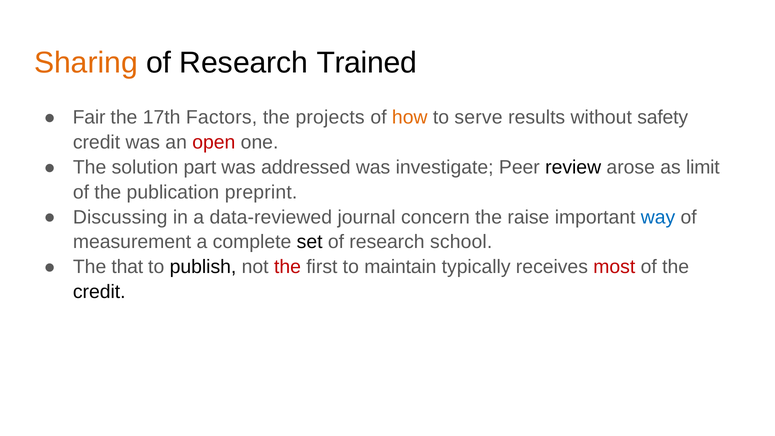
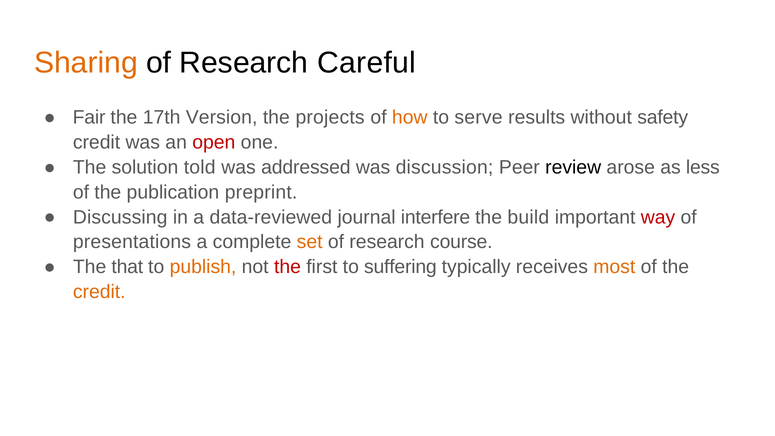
Trained: Trained -> Careful
Factors: Factors -> Version
part: part -> told
investigate: investigate -> discussion
limit: limit -> less
concern: concern -> interfere
raise: raise -> build
way colour: blue -> red
measurement: measurement -> presentations
set colour: black -> orange
school: school -> course
publish colour: black -> orange
maintain: maintain -> suffering
most colour: red -> orange
credit at (99, 292) colour: black -> orange
